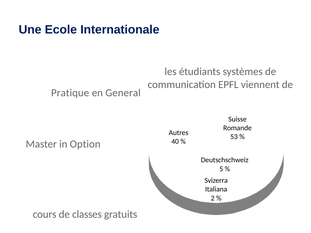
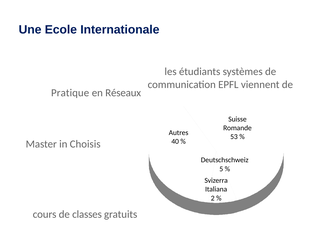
General: General -> Réseaux
Option: Option -> Choisis
